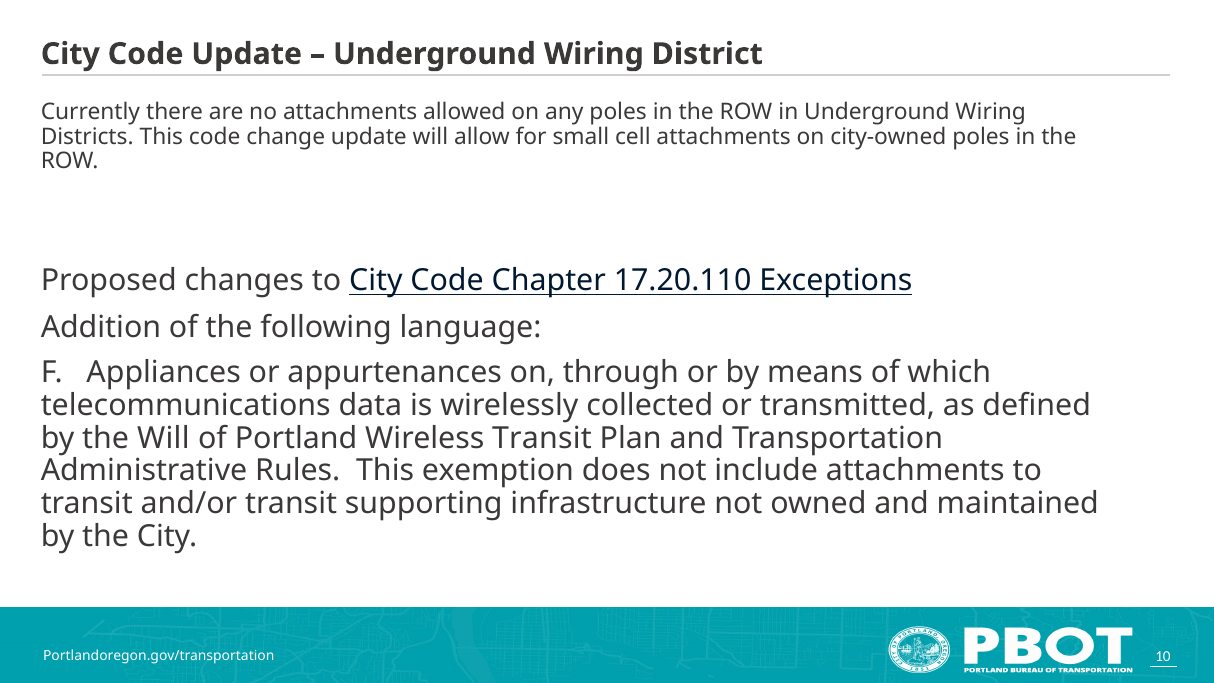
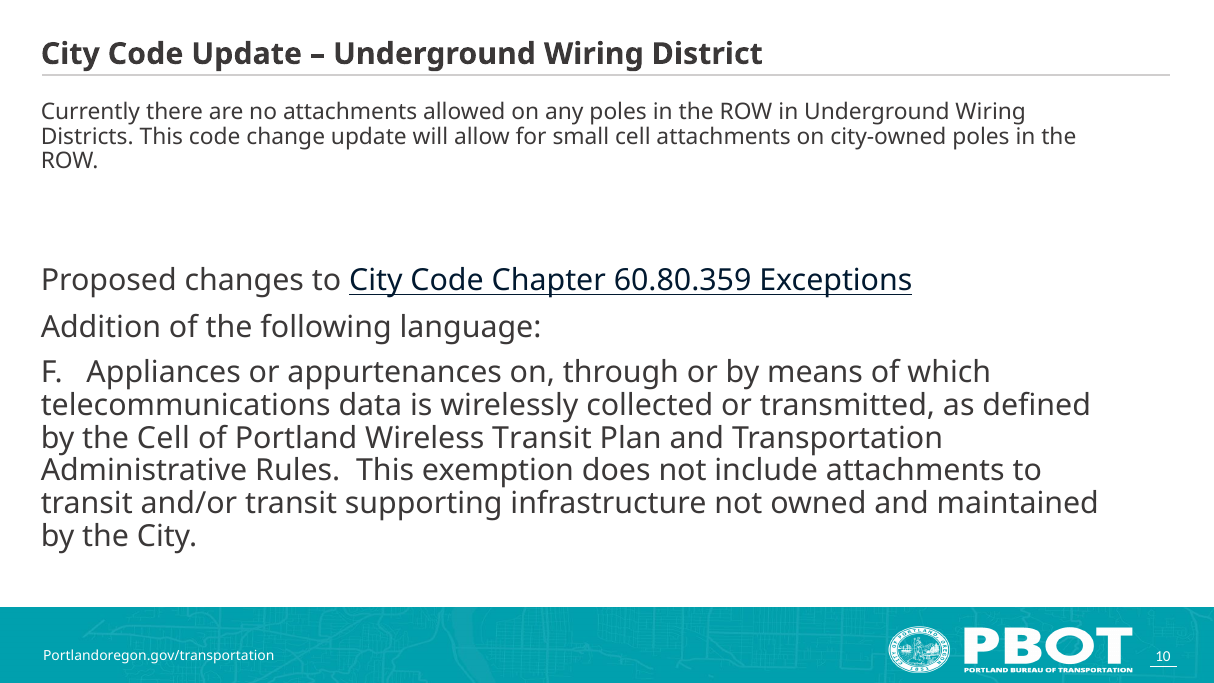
17.20.110: 17.20.110 -> 60.80.359
the Will: Will -> Cell
